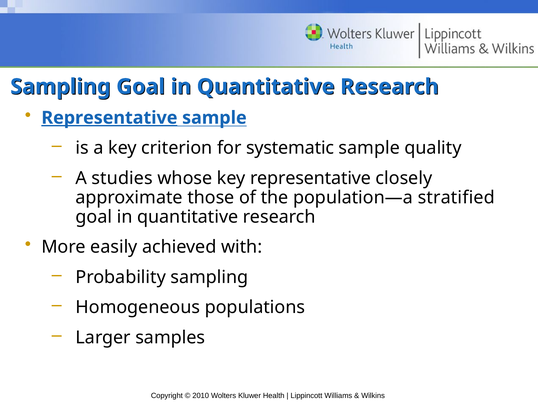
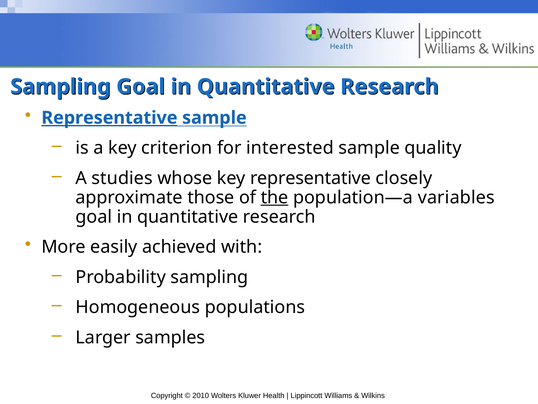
systematic: systematic -> interested
the underline: none -> present
stratified: stratified -> variables
